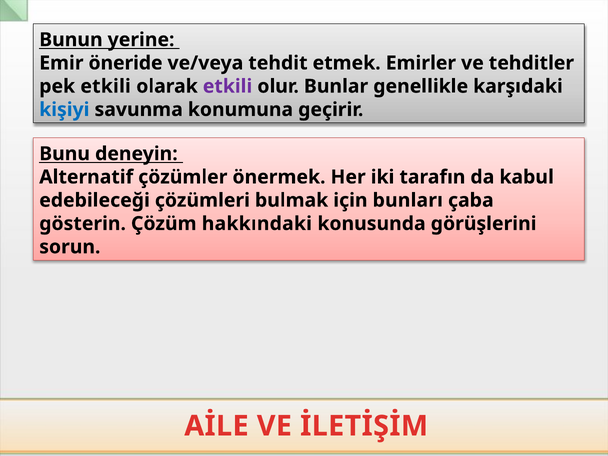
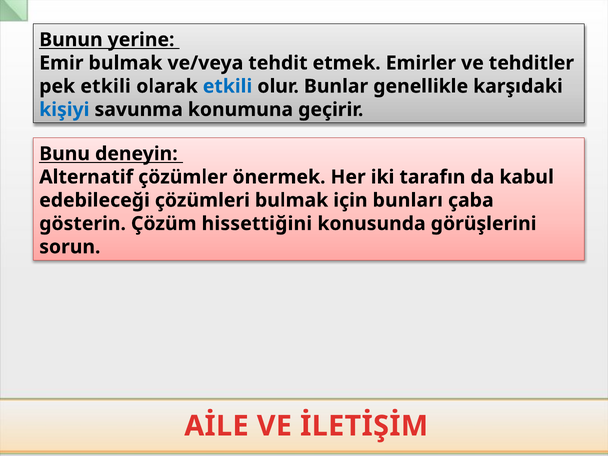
Emir öneride: öneride -> bulmak
etkili at (228, 86) colour: purple -> blue
hakkındaki: hakkındaki -> hissettiğini
